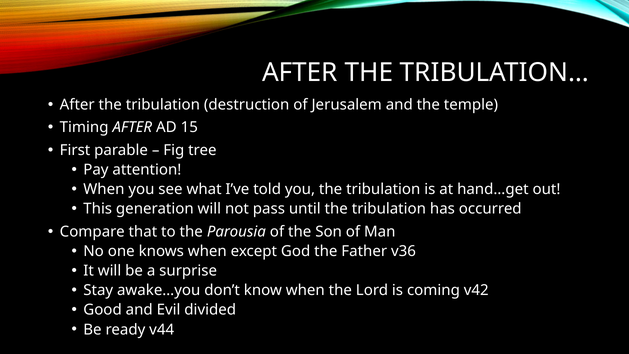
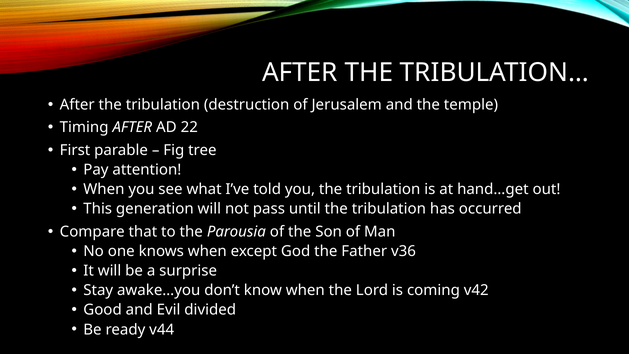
15: 15 -> 22
